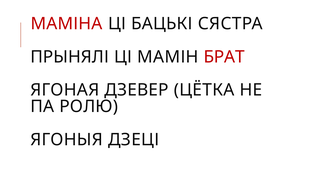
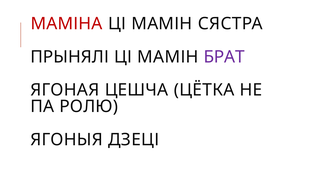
БАЦЬКІ at (162, 24): БАЦЬКІ -> МАМІН
БРАТ colour: red -> purple
ДЗЕВЕР: ДЗЕВЕР -> ЦЕШЧА
